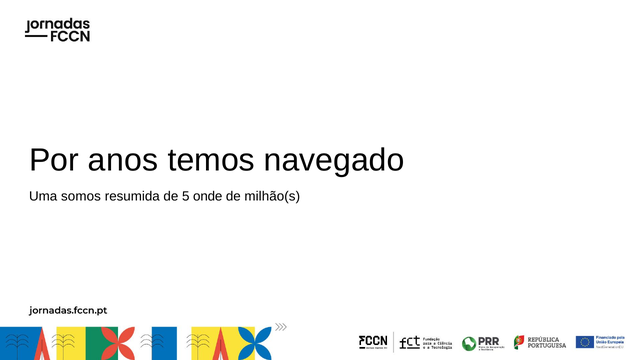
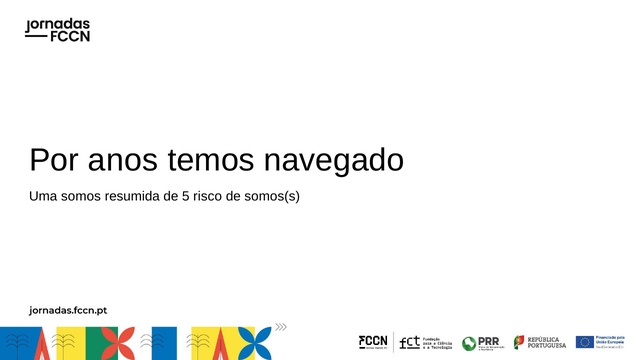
onde: onde -> risco
milhão(s: milhão(s -> somos(s
